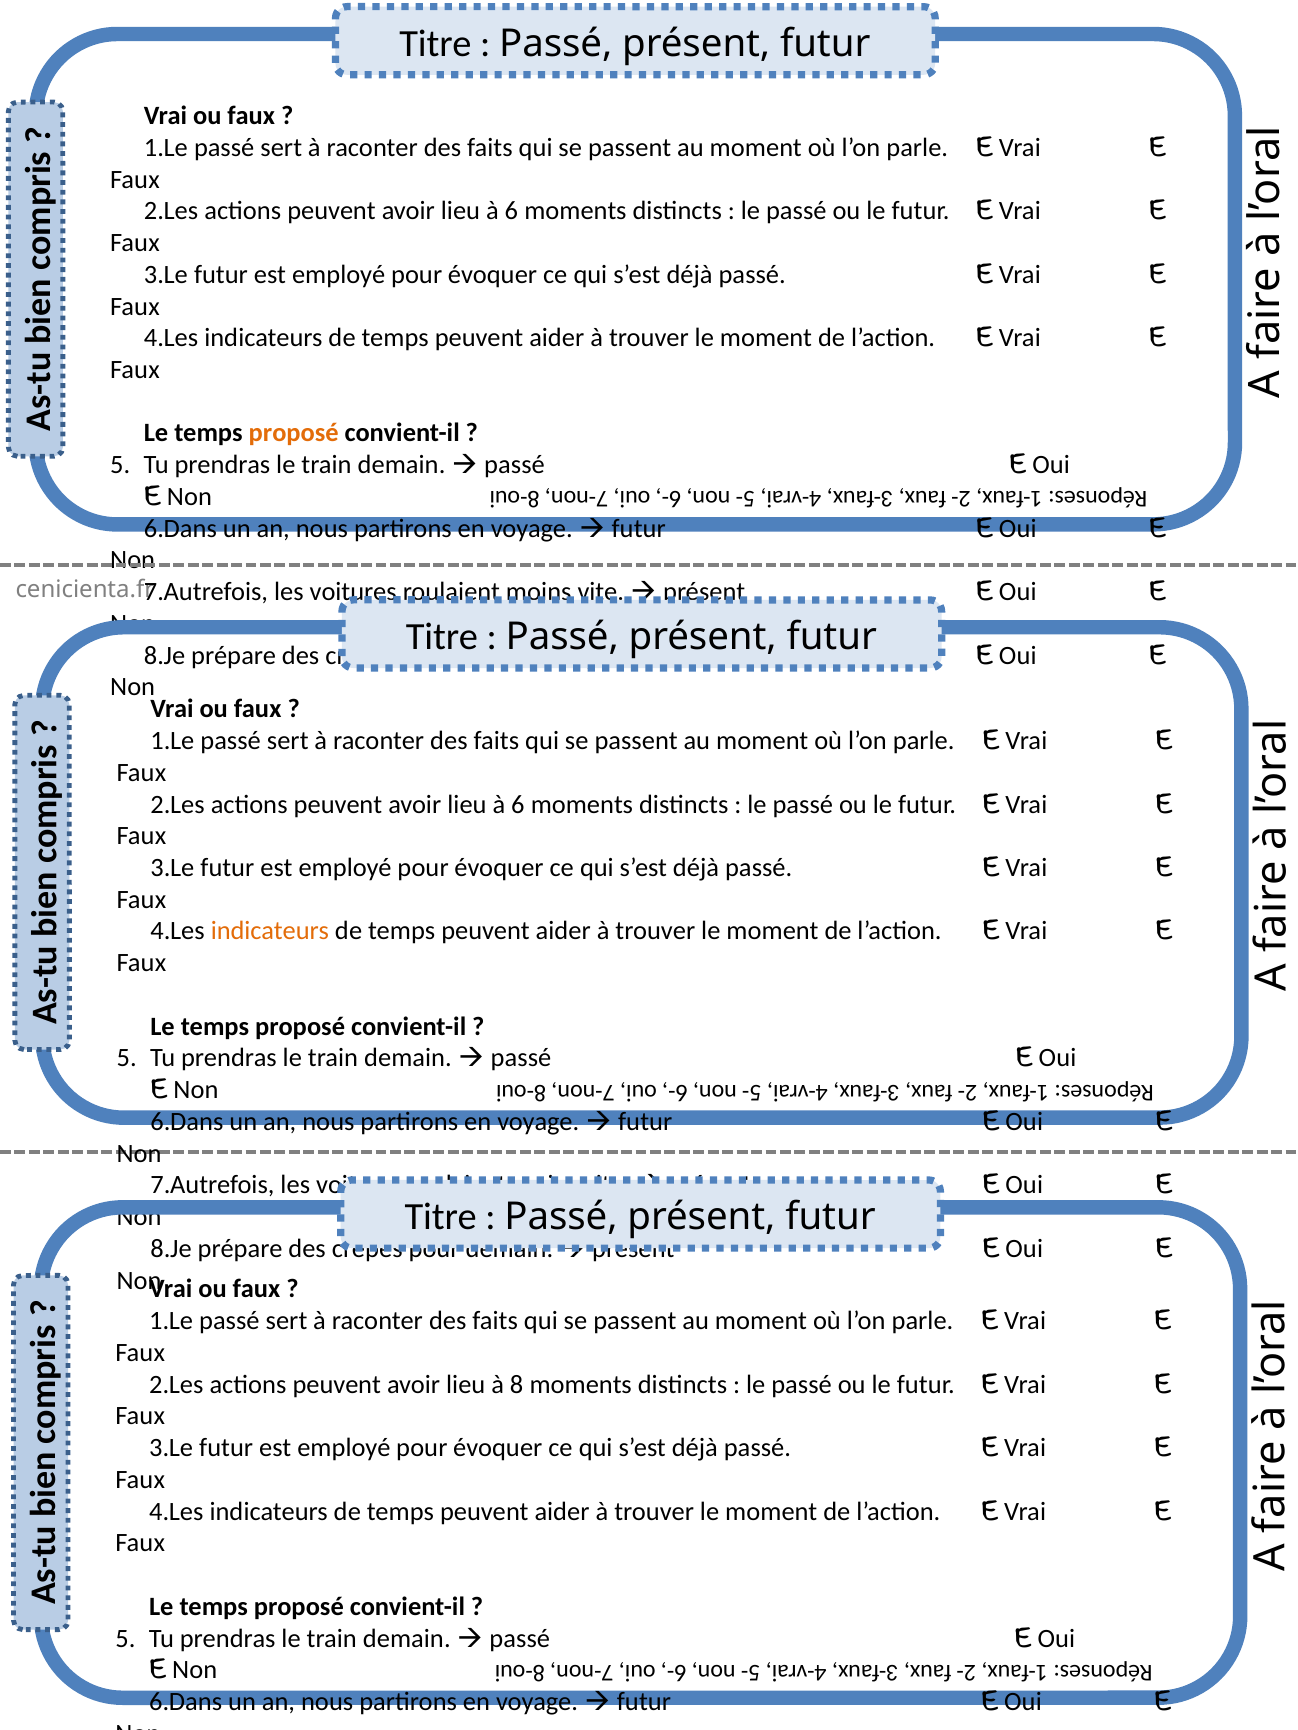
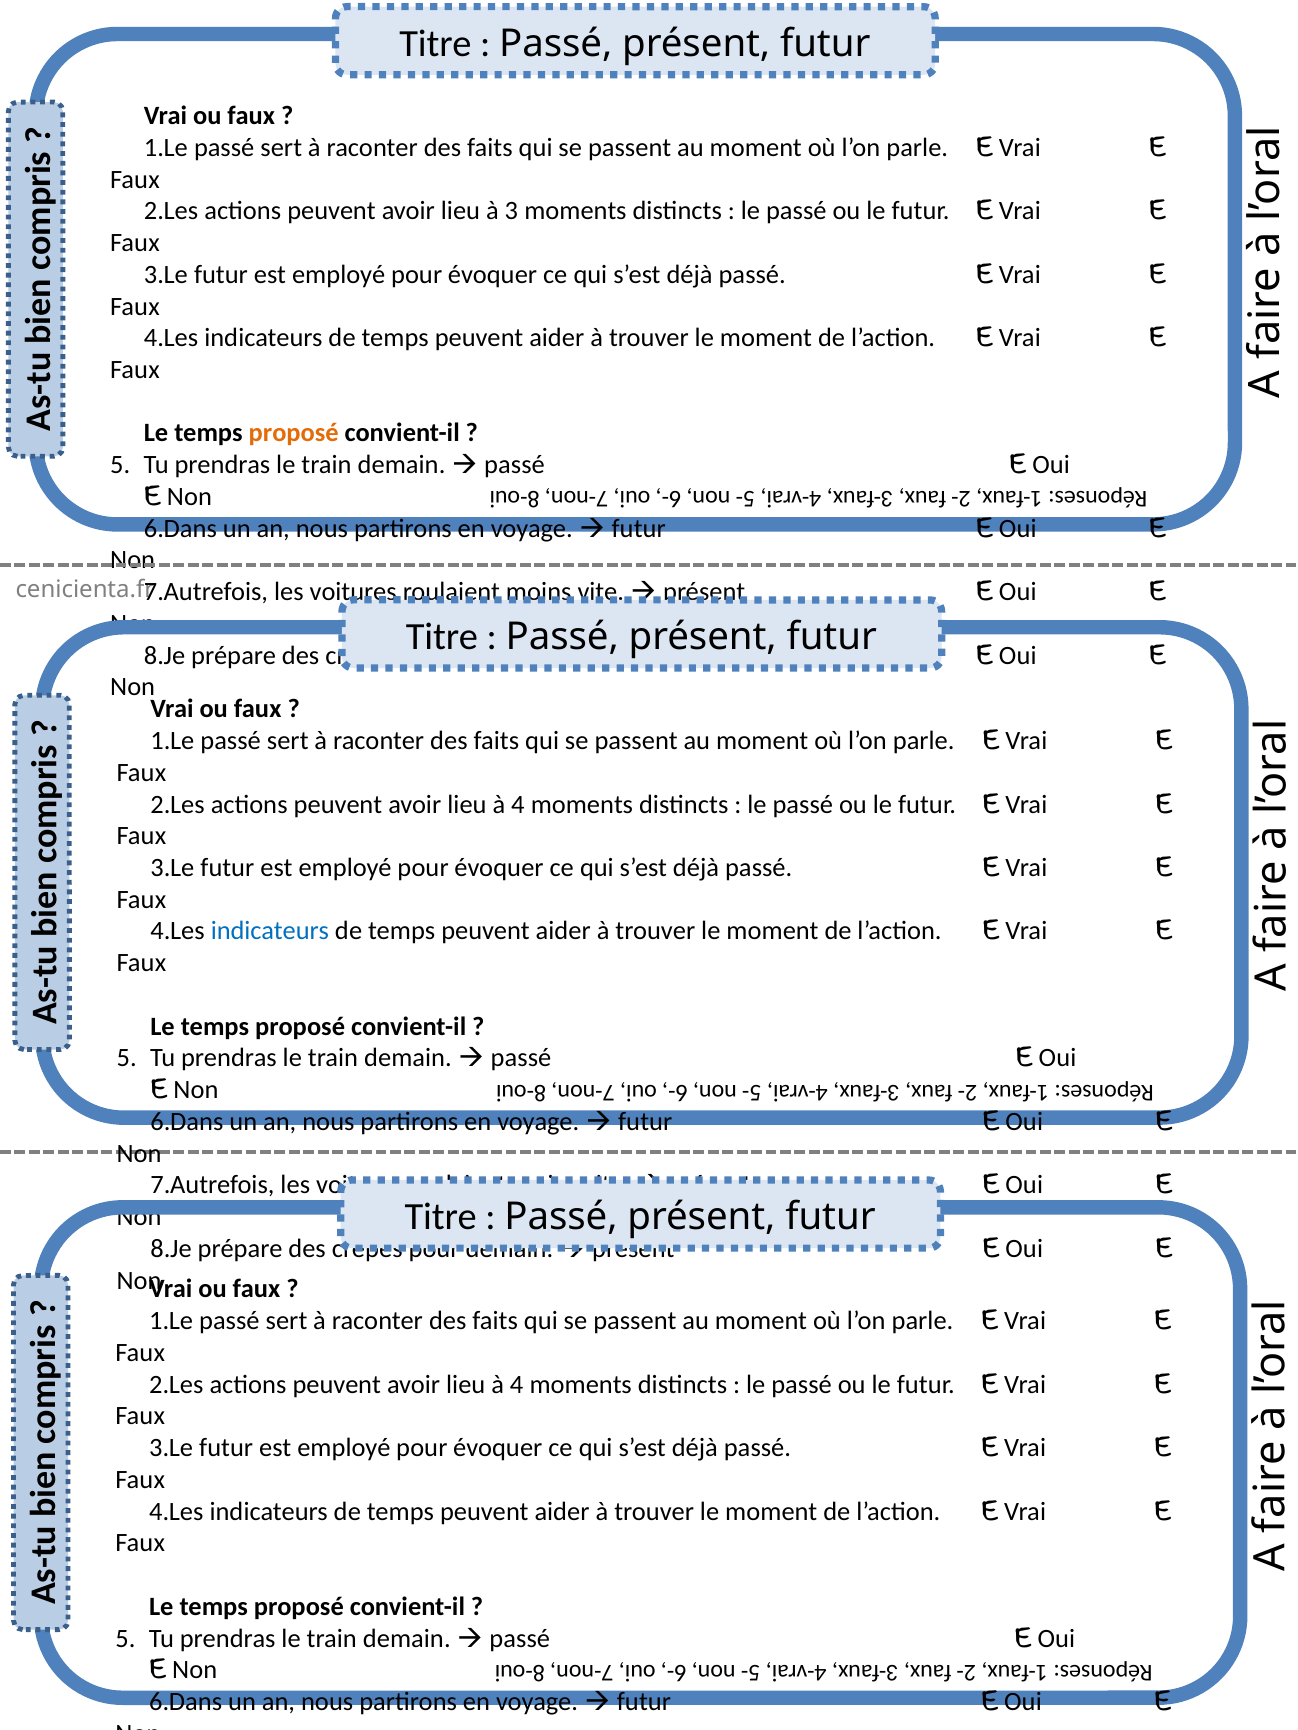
6 at (511, 211): 6 -> 3
6 at (518, 805): 6 -> 4
indicateurs at (270, 932) colour: orange -> blue
8 at (517, 1385): 8 -> 4
